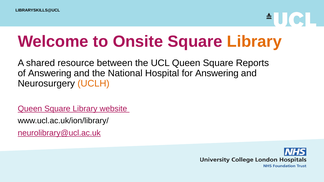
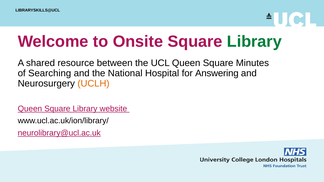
Library at (254, 42) colour: orange -> green
Reports: Reports -> Minutes
of Answering: Answering -> Searching
